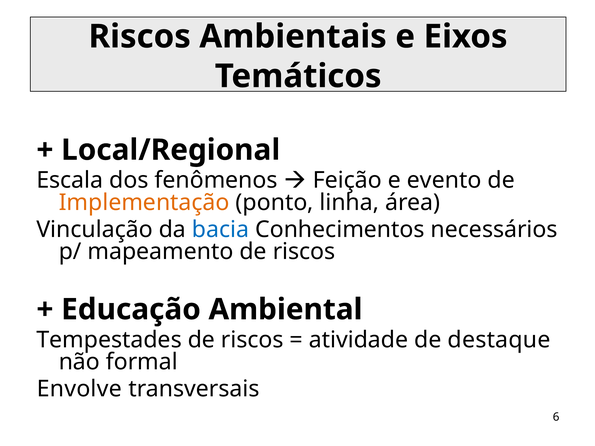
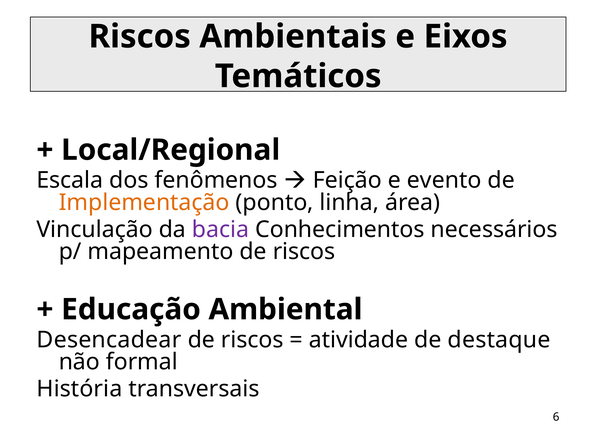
bacia colour: blue -> purple
Tempestades: Tempestades -> Desencadear
Envolve: Envolve -> História
